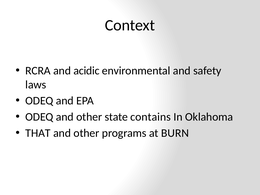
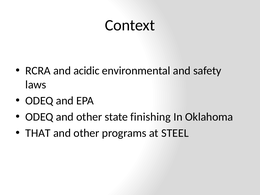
contains: contains -> finishing
BURN: BURN -> STEEL
